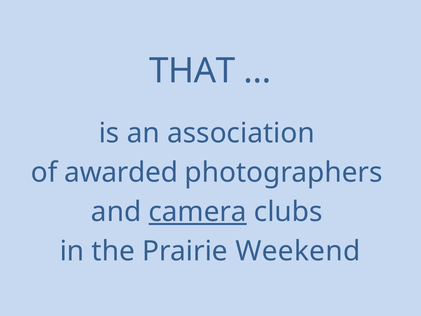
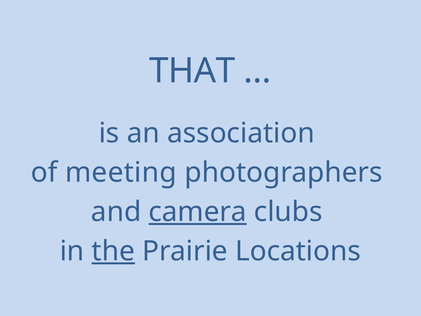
awarded: awarded -> meeting
the underline: none -> present
Weekend: Weekend -> Locations
